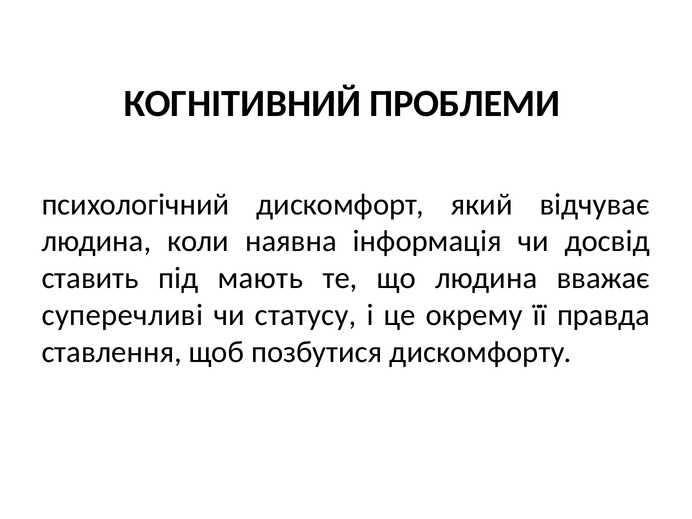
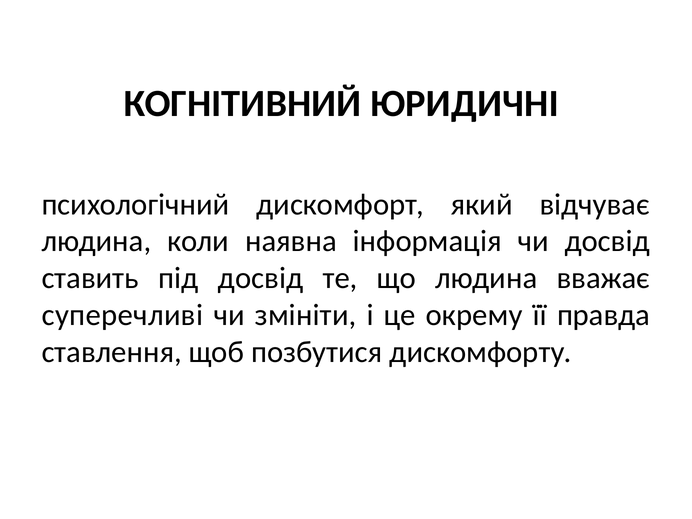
ПРОБЛЕМИ: ПРОБЛЕМИ -> ЮРИДИЧНІ
під мають: мають -> досвід
статусу: статусу -> змініти
